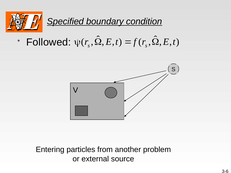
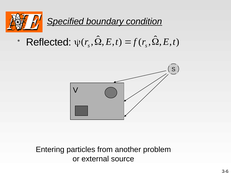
Followed: Followed -> Reflected
